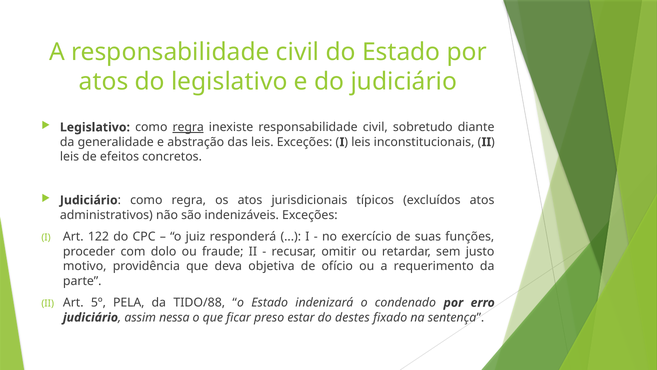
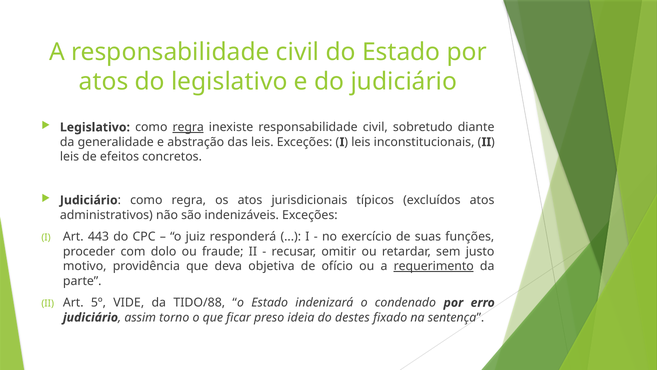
122: 122 -> 443
requerimento underline: none -> present
PELA: PELA -> VIDE
nessa: nessa -> torno
estar: estar -> ideia
